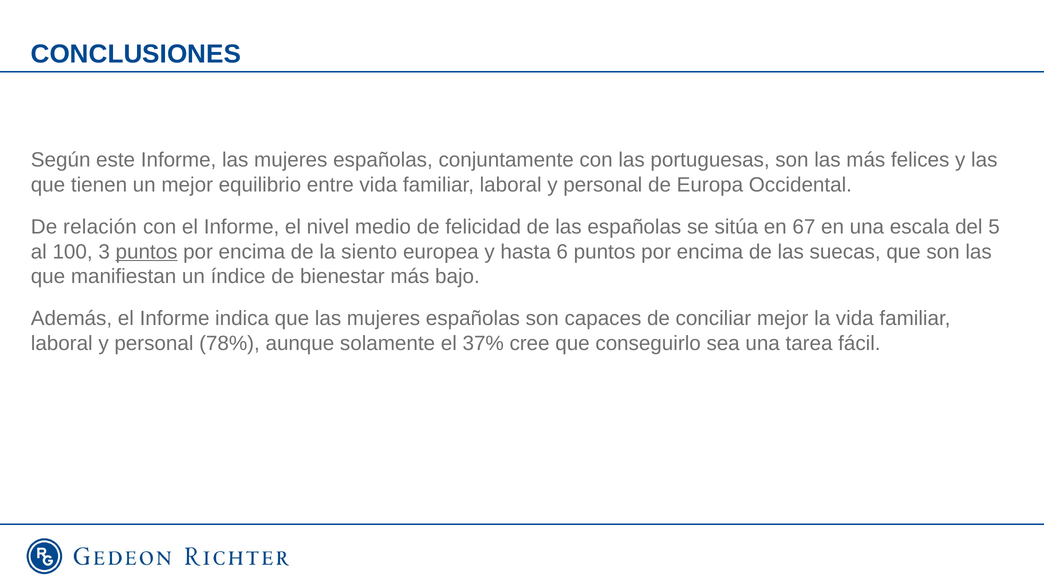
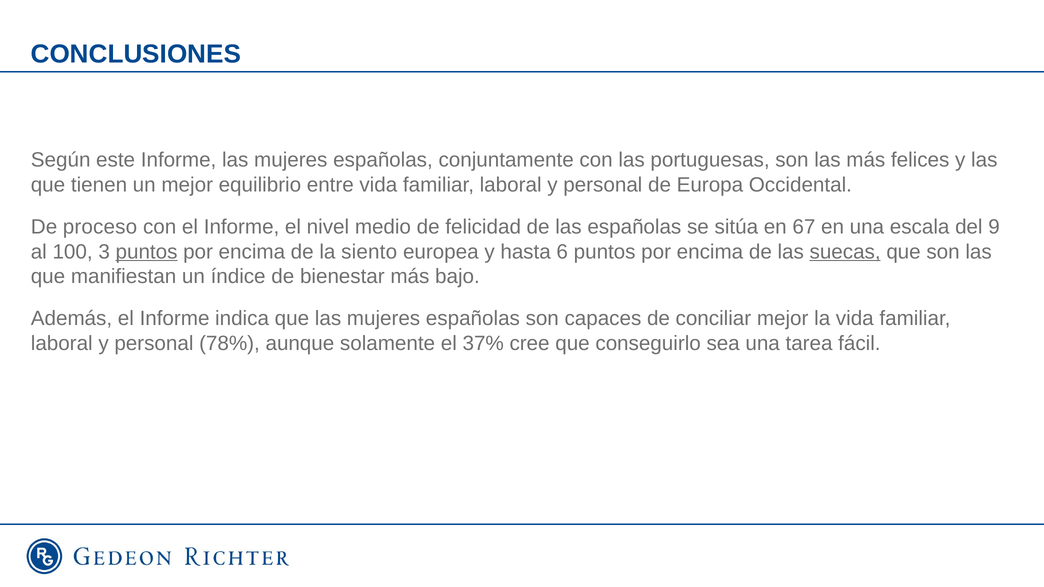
relación: relación -> proceso
5: 5 -> 9
suecas underline: none -> present
